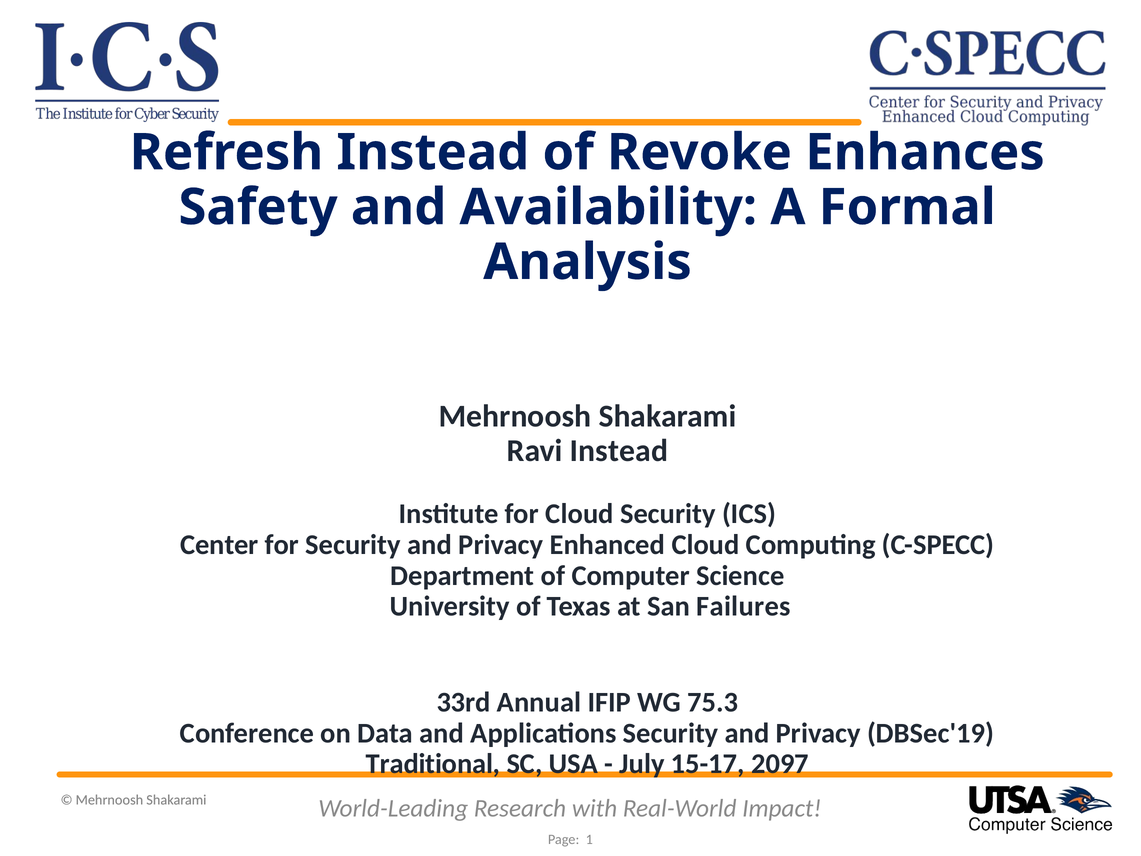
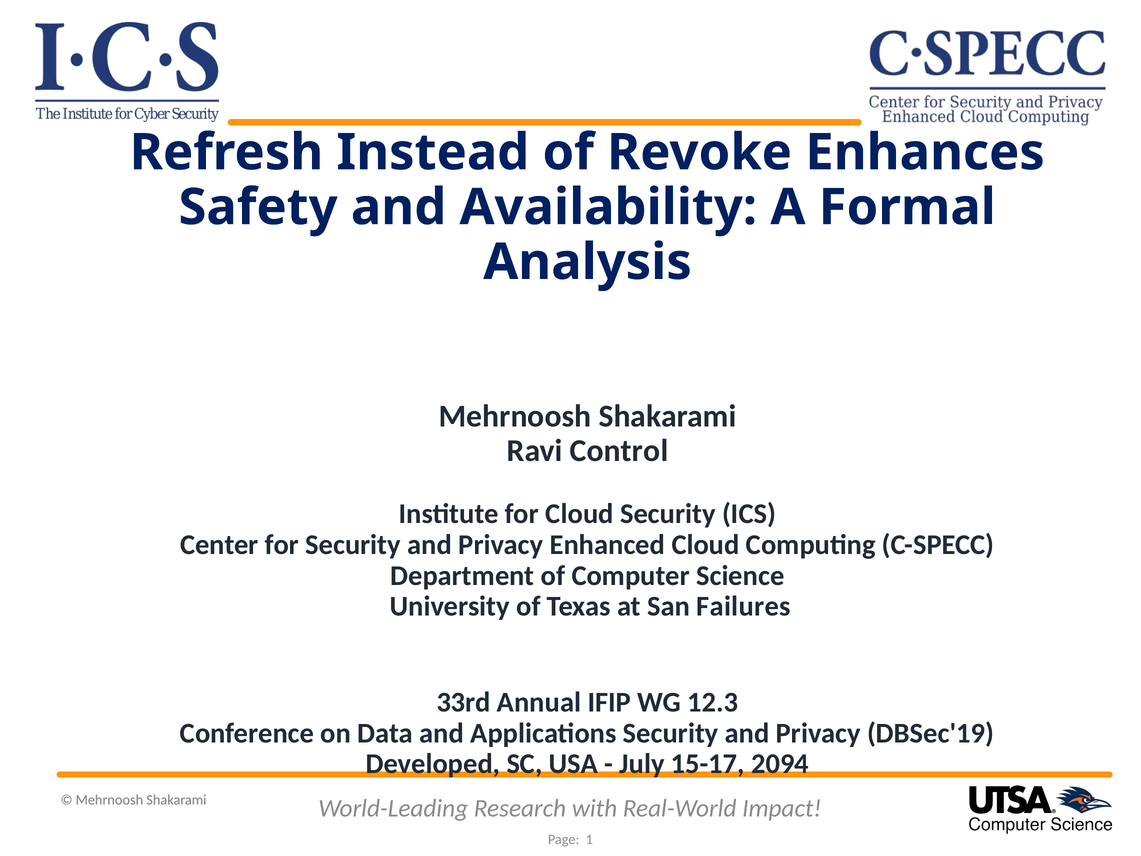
Ravi Instead: Instead -> Control
75.3: 75.3 -> 12.3
Traditional: Traditional -> Developed
2097: 2097 -> 2094
